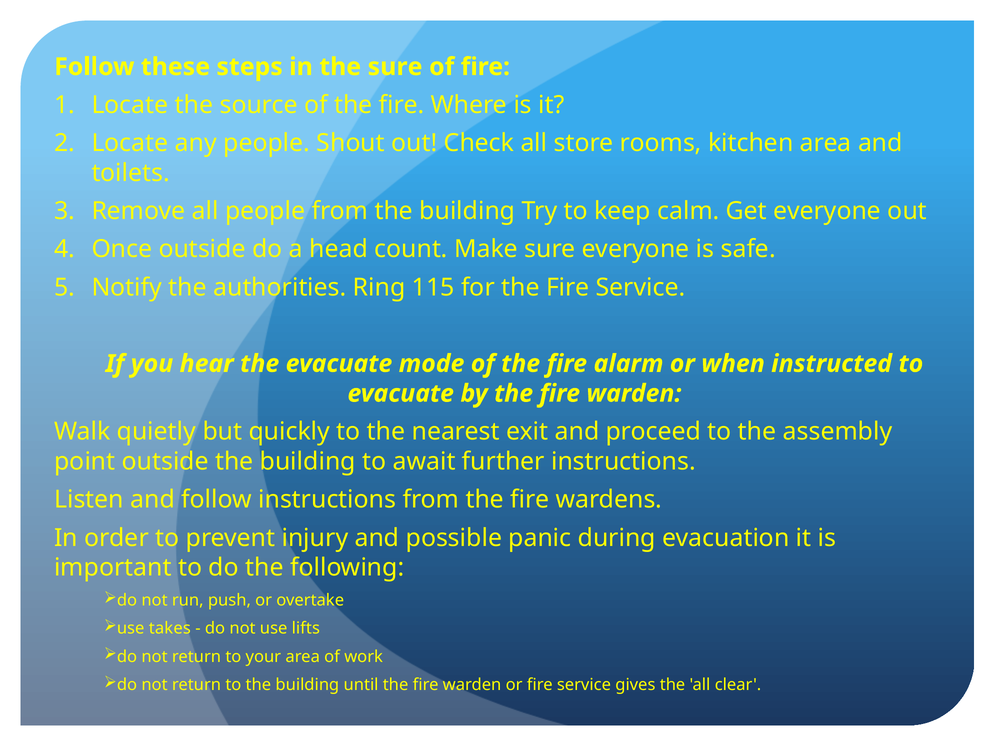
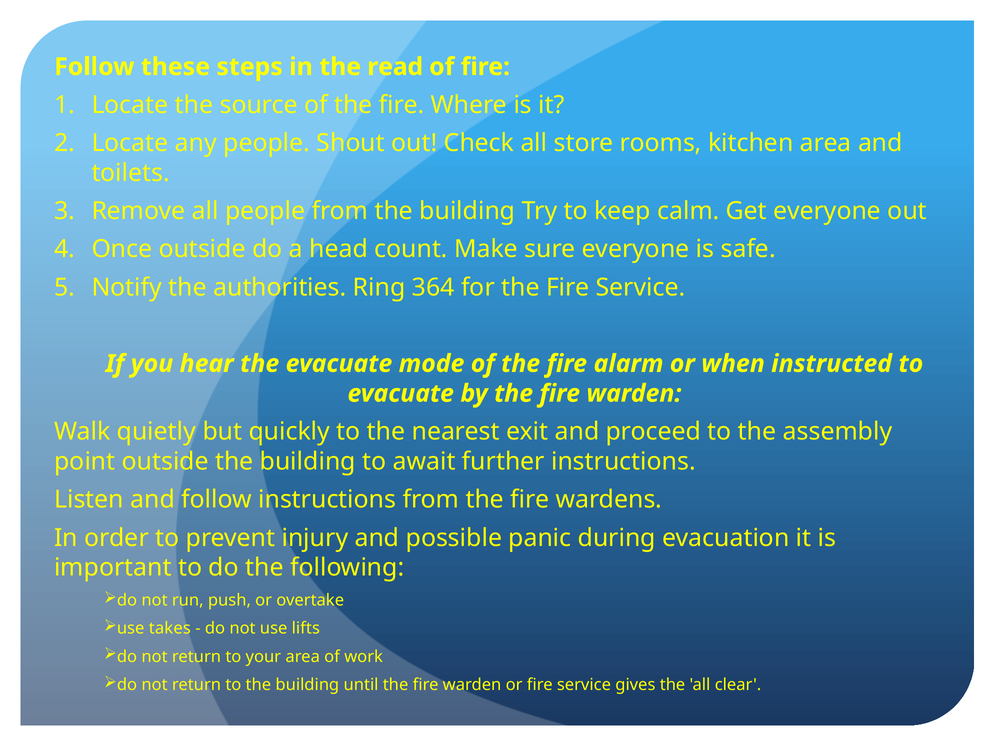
the sure: sure -> read
115: 115 -> 364
